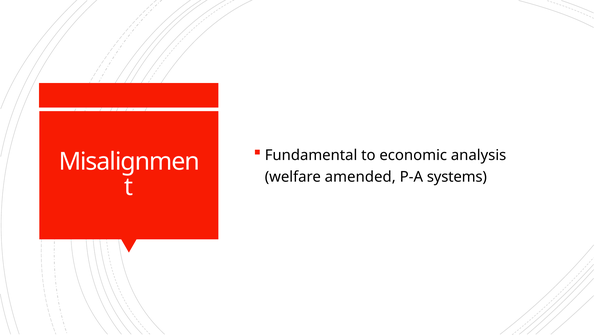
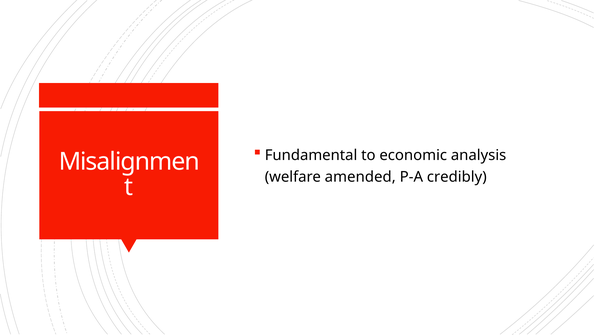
systems: systems -> credibly
